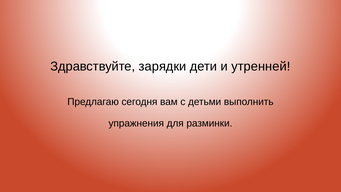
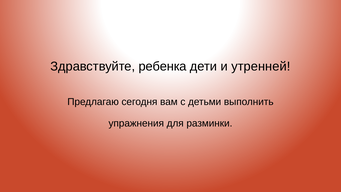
зарядки: зарядки -> ребенка
